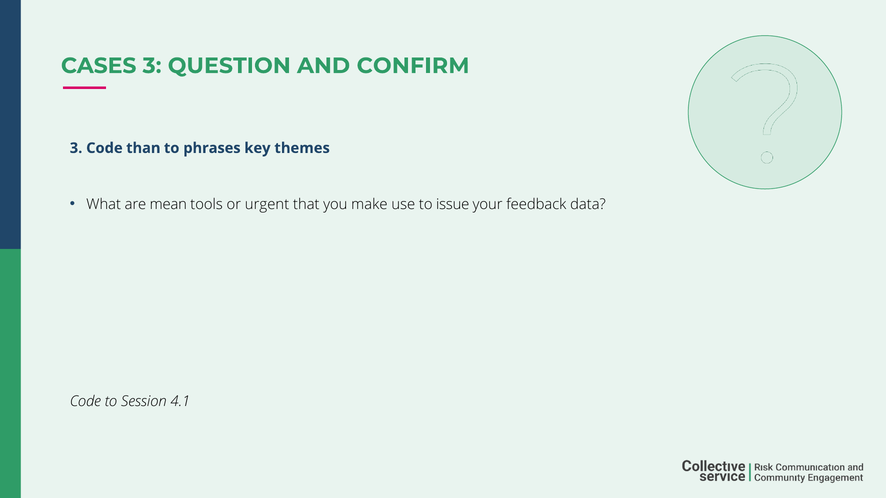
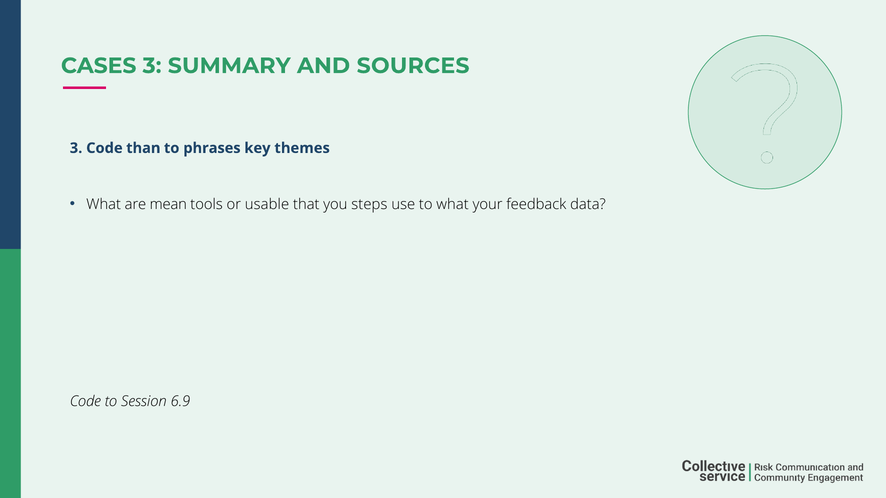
QUESTION: QUESTION -> SUMMARY
CONFIRM: CONFIRM -> SOURCES
urgent: urgent -> usable
make: make -> steps
to issue: issue -> what
4.1: 4.1 -> 6.9
